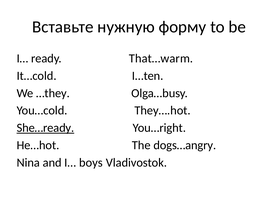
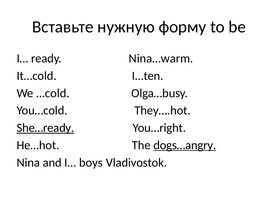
That…warm: That…warm -> Nina…warm
…they: …they -> …cold
dogs…angry underline: none -> present
